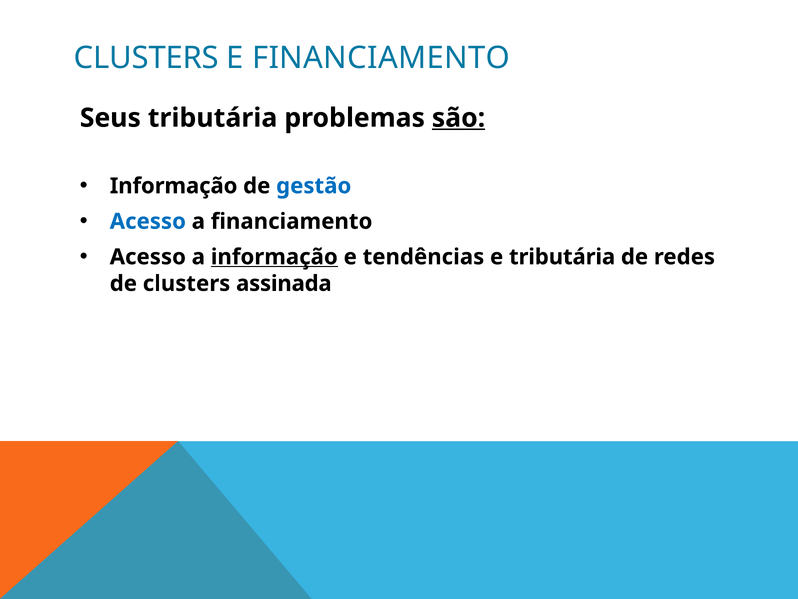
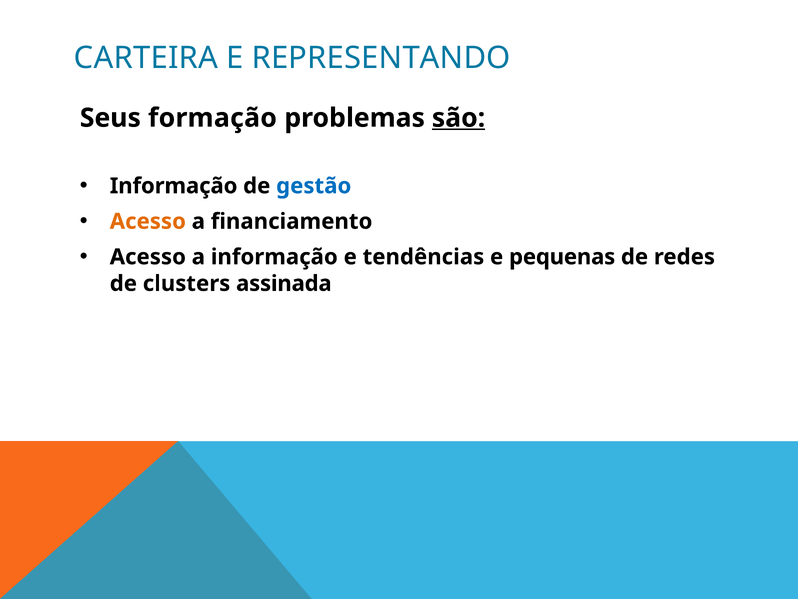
CLUSTERS at (146, 58): CLUSTERS -> CARTEIRA
E FINANCIAMENTO: FINANCIAMENTO -> REPRESENTANDO
Seus tributária: tributária -> formação
Acesso at (148, 221) colour: blue -> orange
informação at (274, 257) underline: present -> none
e tributária: tributária -> pequenas
